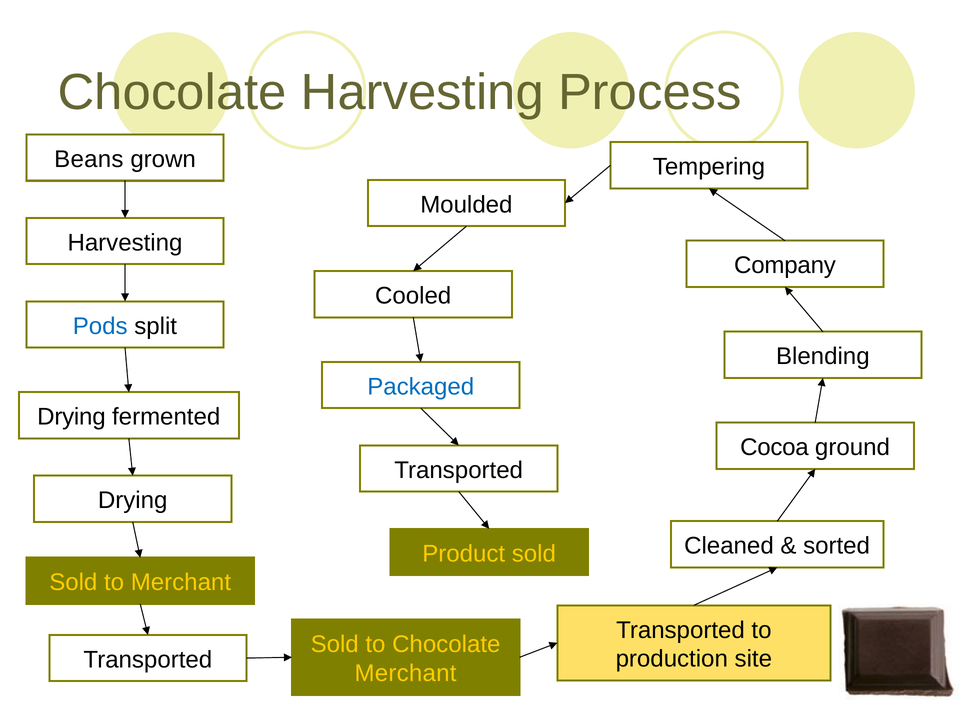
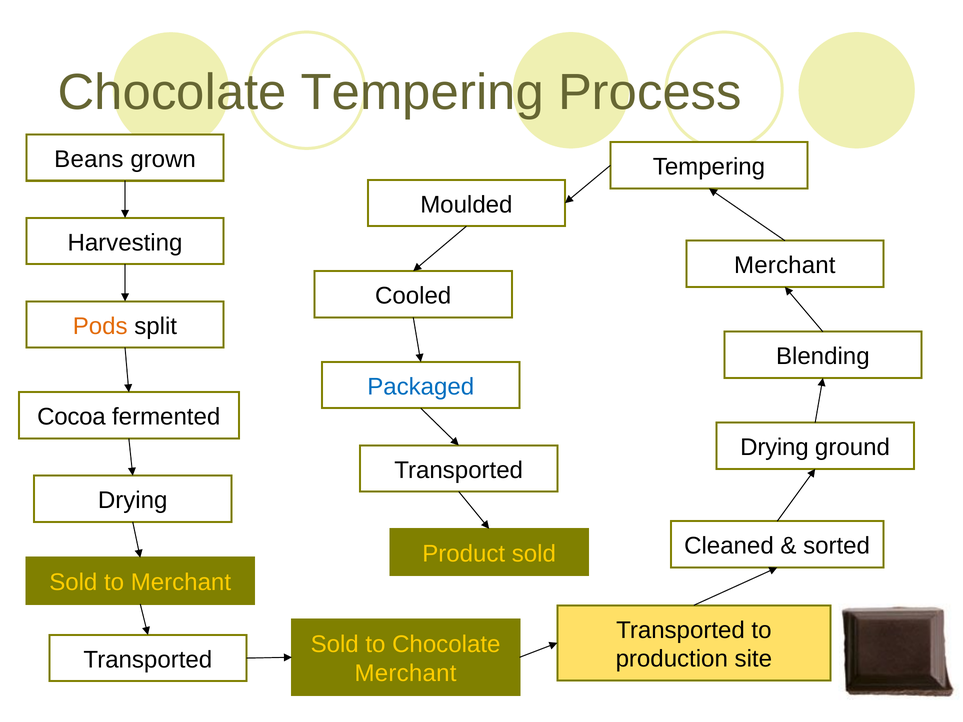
Chocolate Harvesting: Harvesting -> Tempering
Company at (785, 266): Company -> Merchant
Pods colour: blue -> orange
Drying at (71, 417): Drying -> Cocoa
Cocoa at (774, 448): Cocoa -> Drying
